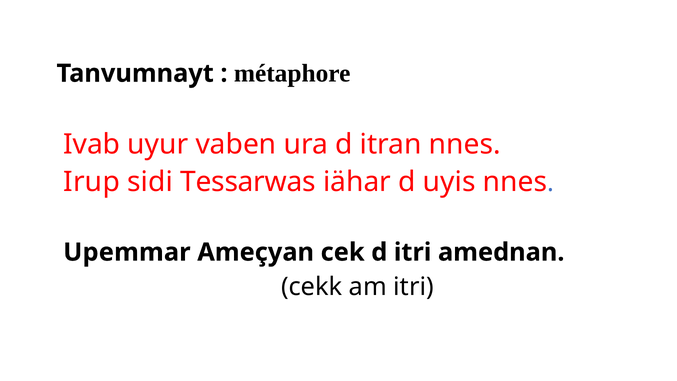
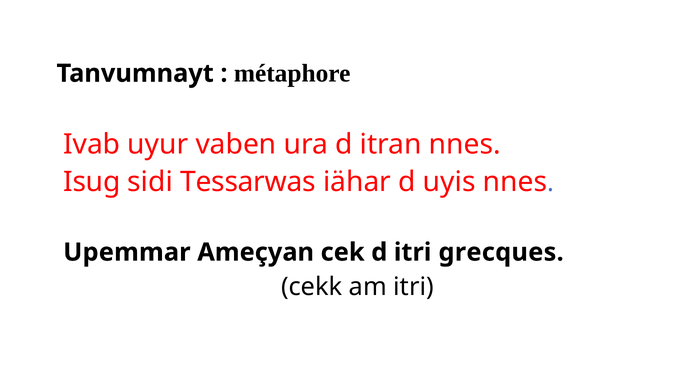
Irup: Irup -> Isug
amednan: amednan -> grecques
